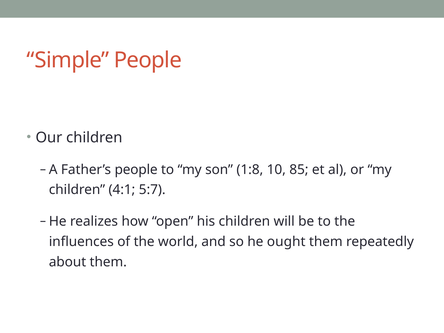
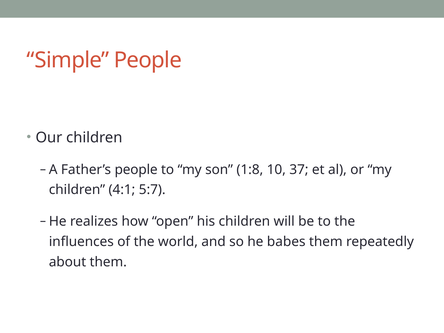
85: 85 -> 37
ought: ought -> babes
